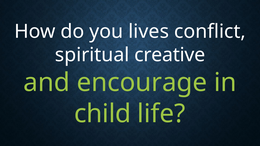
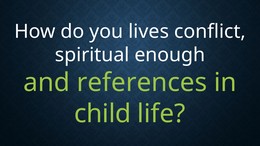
creative: creative -> enough
encourage: encourage -> references
